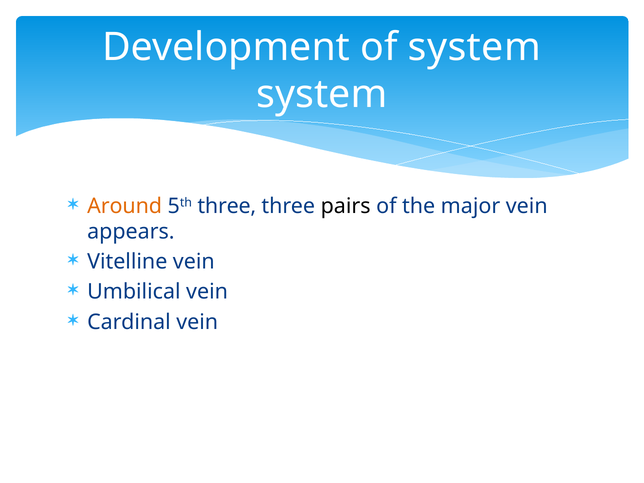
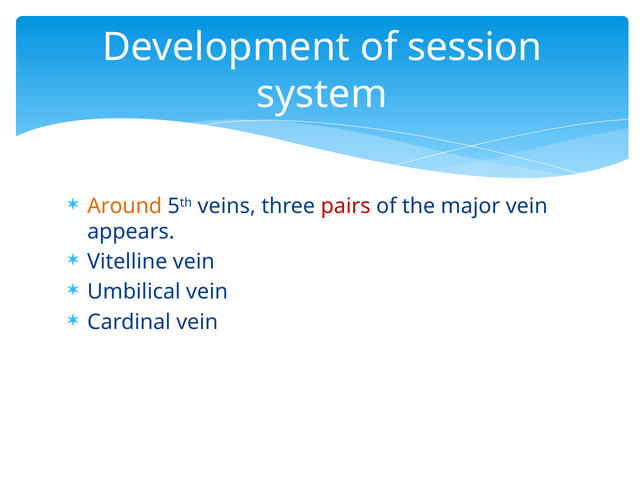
of system: system -> session
5th three: three -> veins
pairs colour: black -> red
